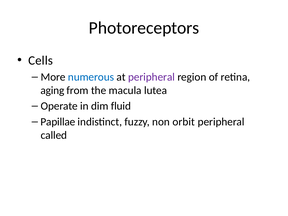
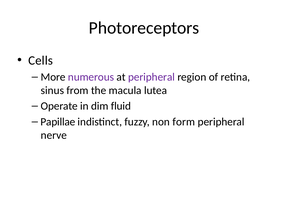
numerous colour: blue -> purple
aging: aging -> sinus
orbit: orbit -> form
called: called -> nerve
